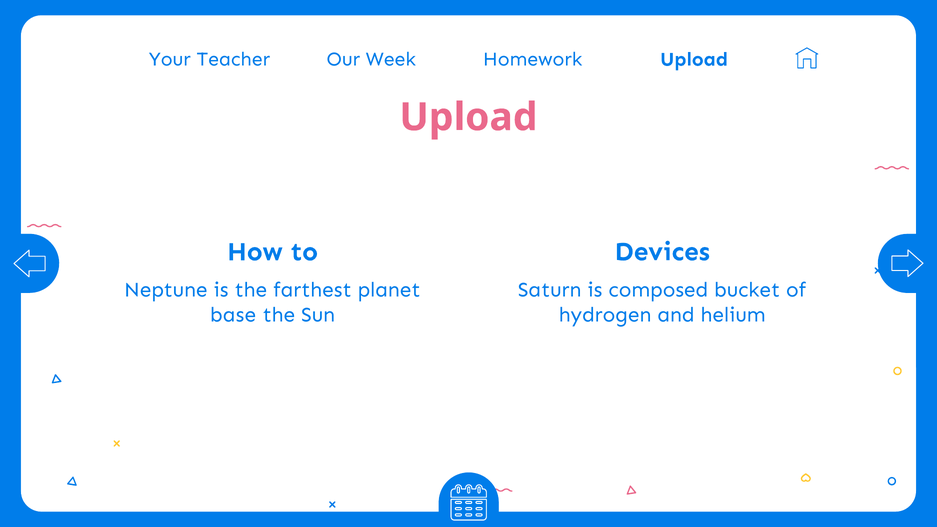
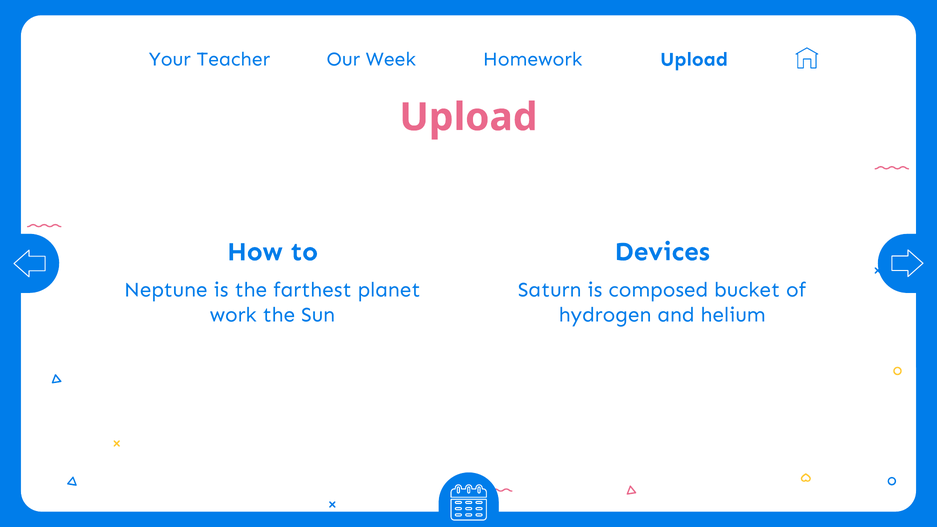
base: base -> work
